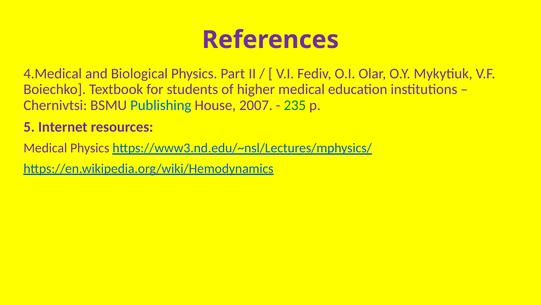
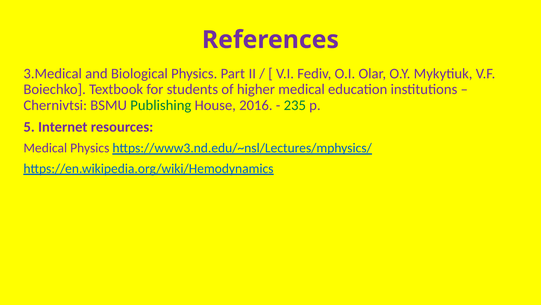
4.Medical: 4.Medical -> 3.Medical
Publishing colour: blue -> green
2007: 2007 -> 2016
